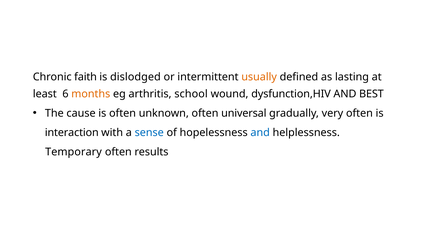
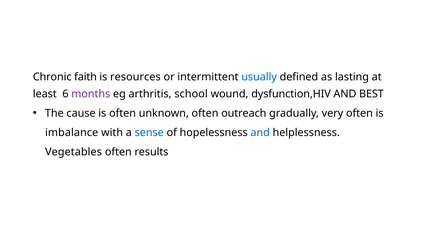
dislodged: dislodged -> resources
usually colour: orange -> blue
months colour: orange -> purple
universal: universal -> outreach
interaction: interaction -> imbalance
Temporary: Temporary -> Vegetables
